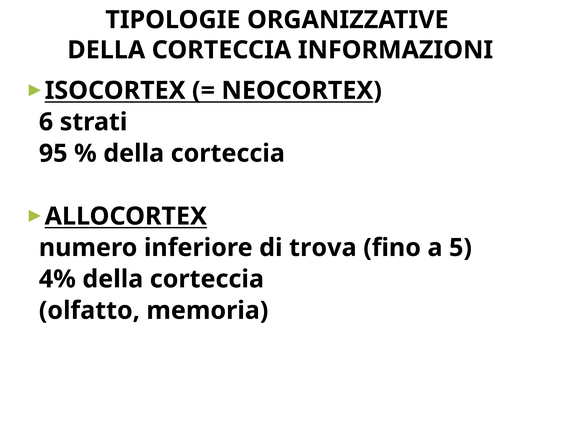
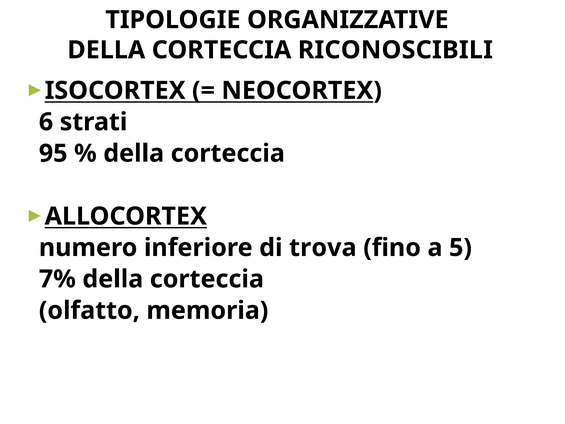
INFORMAZIONI: INFORMAZIONI -> RICONOSCIBILI
4%: 4% -> 7%
